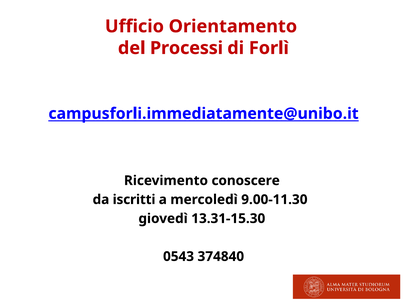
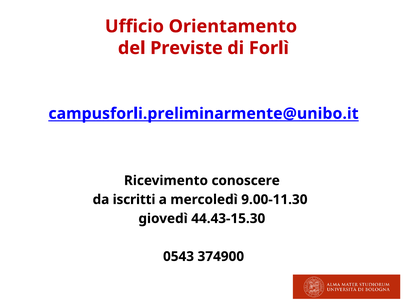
Processi: Processi -> Previste
campusforli.immediatamente@unibo.it: campusforli.immediatamente@unibo.it -> campusforli.preliminarmente@unibo.it
13.31-15.30: 13.31-15.30 -> 44.43-15.30
374840: 374840 -> 374900
